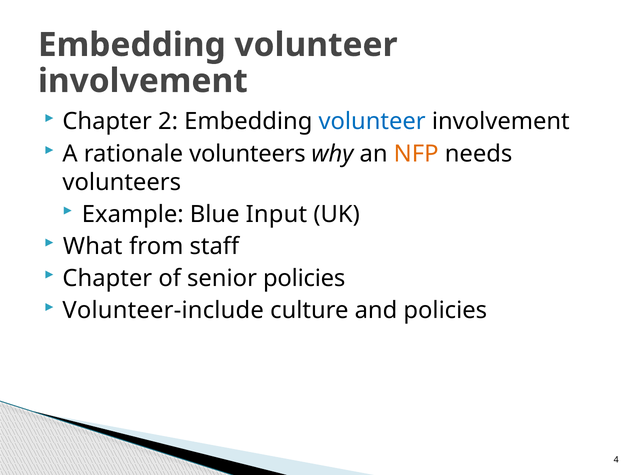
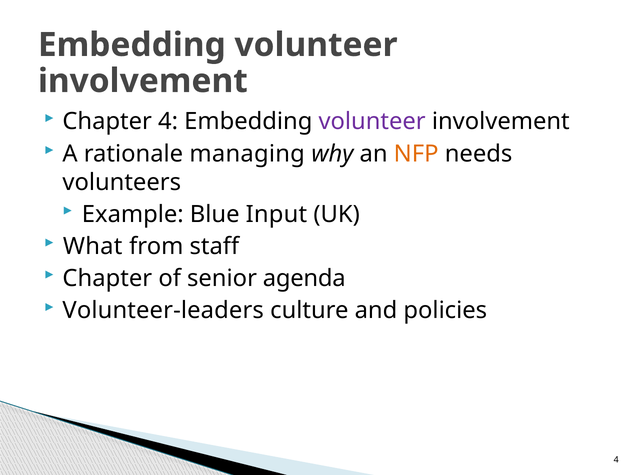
Chapter 2: 2 -> 4
volunteer at (372, 122) colour: blue -> purple
rationale volunteers: volunteers -> managing
senior policies: policies -> agenda
Volunteer-include: Volunteer-include -> Volunteer-leaders
